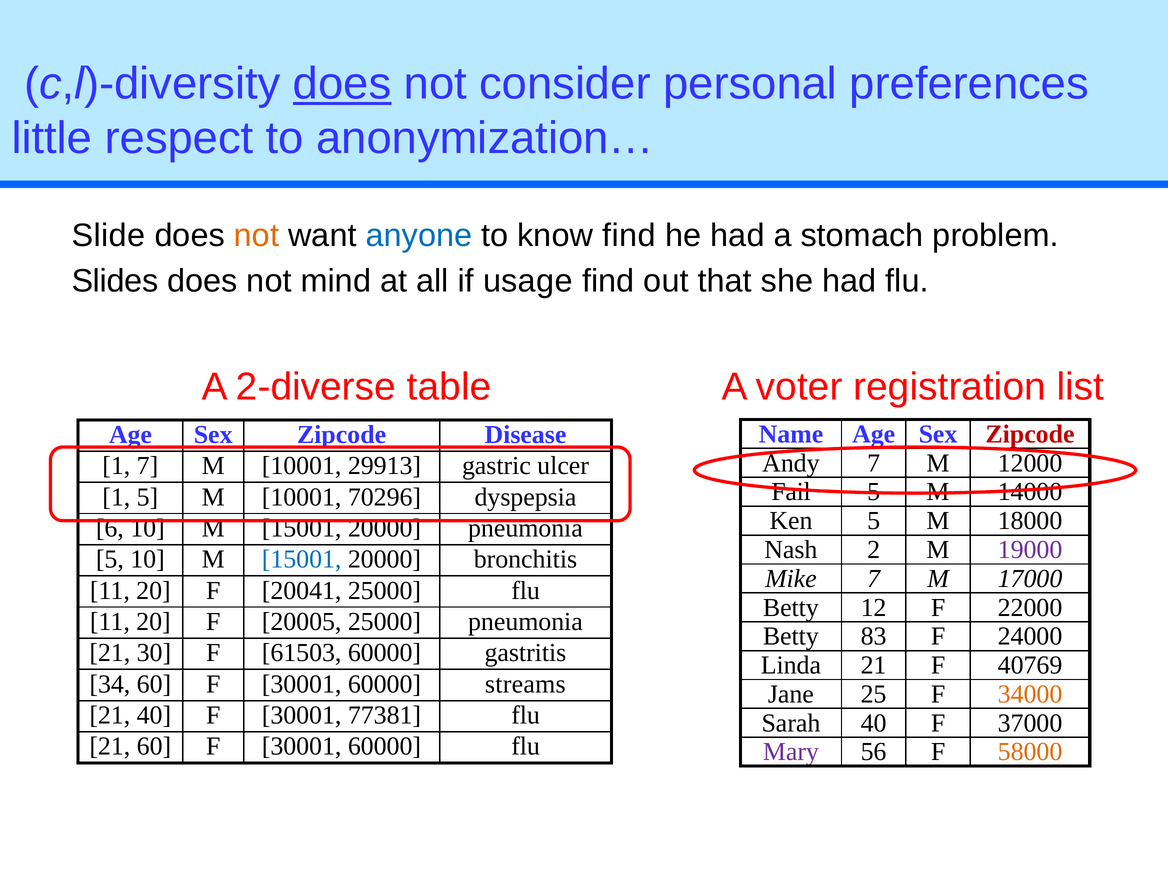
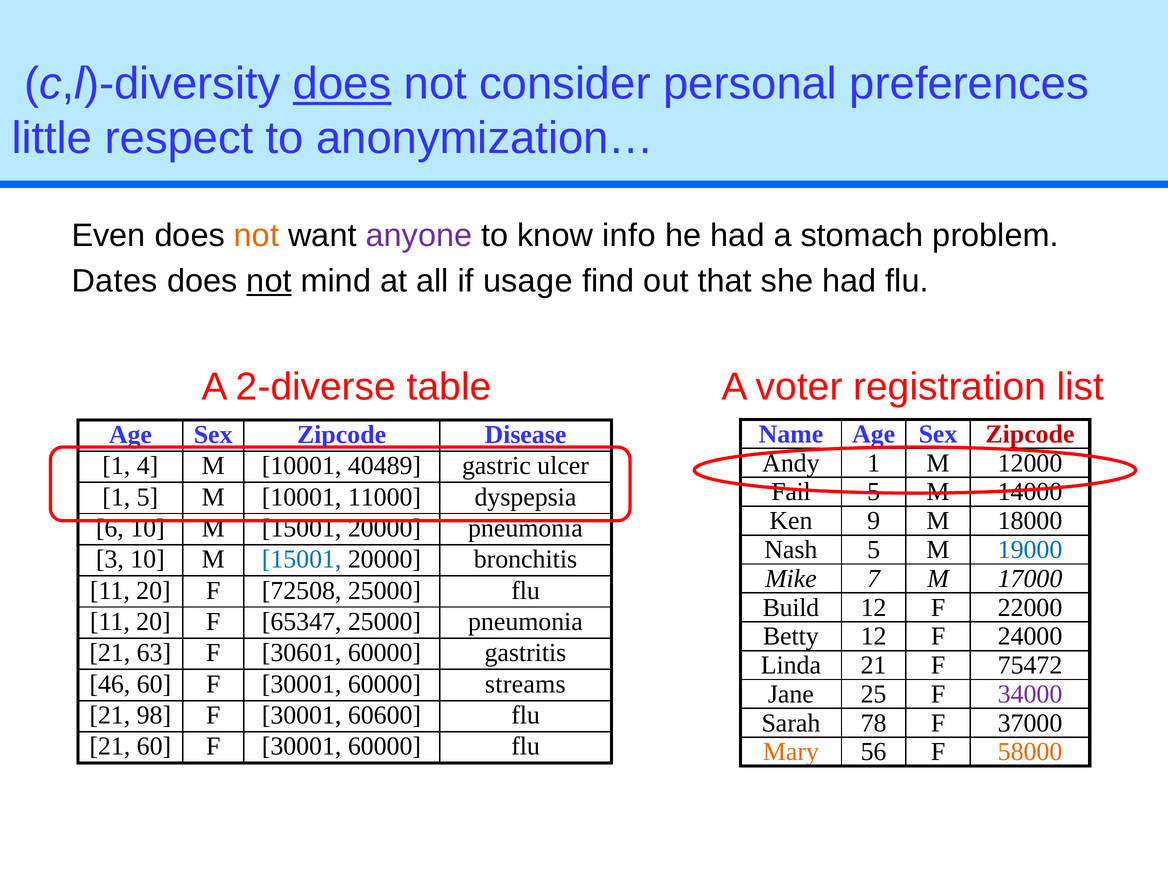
Slide: Slide -> Even
anyone colour: blue -> purple
know find: find -> info
Slides: Slides -> Dates
not at (269, 281) underline: none -> present
Andy 7: 7 -> 1
1 7: 7 -> 4
29913: 29913 -> 40489
70296: 70296 -> 11000
Ken 5: 5 -> 9
Nash 2: 2 -> 5
19000 colour: purple -> blue
5 at (110, 559): 5 -> 3
20041: 20041 -> 72508
Betty at (791, 607): Betty -> Build
20005: 20005 -> 65347
Betty 83: 83 -> 12
30: 30 -> 63
61503: 61503 -> 30601
40769: 40769 -> 75472
34: 34 -> 46
34000 colour: orange -> purple
21 40: 40 -> 98
77381: 77381 -> 60600
Sarah 40: 40 -> 78
Mary colour: purple -> orange
